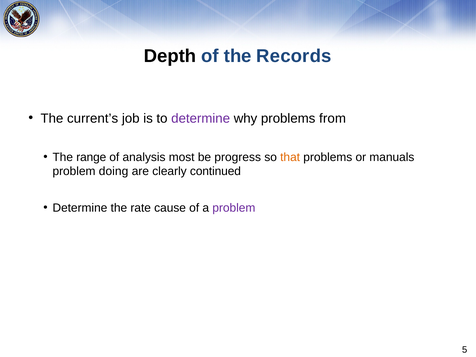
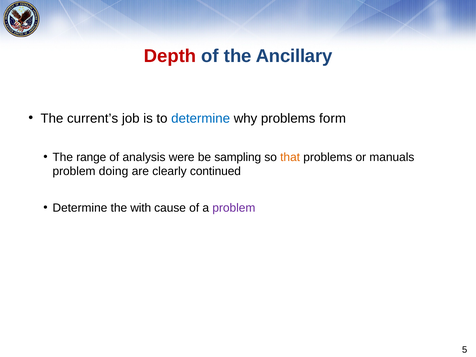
Depth colour: black -> red
Records: Records -> Ancillary
determine at (201, 118) colour: purple -> blue
from: from -> form
most: most -> were
progress: progress -> sampling
rate: rate -> with
